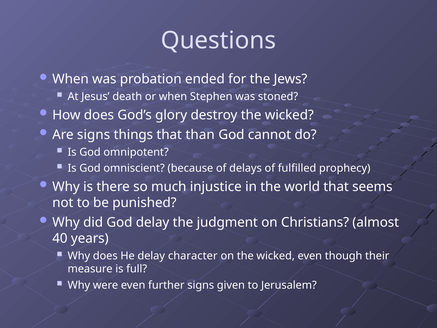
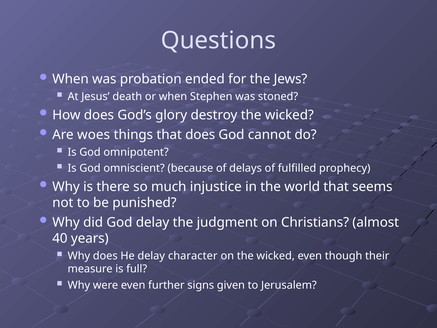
Are signs: signs -> woes
that than: than -> does
